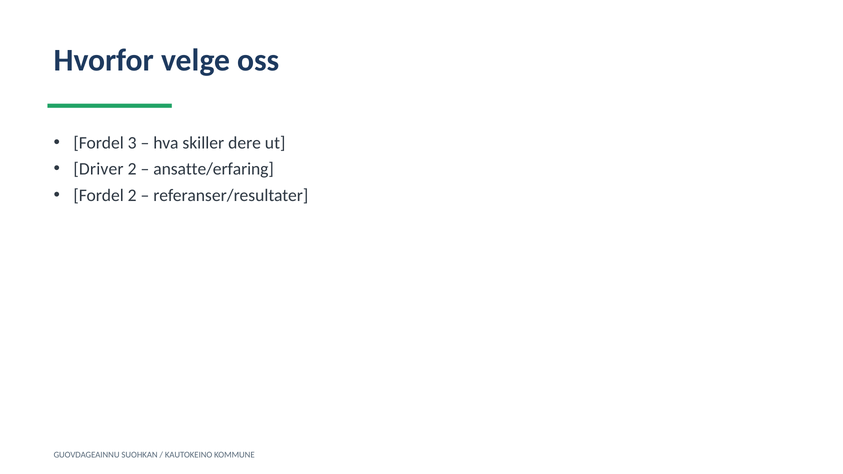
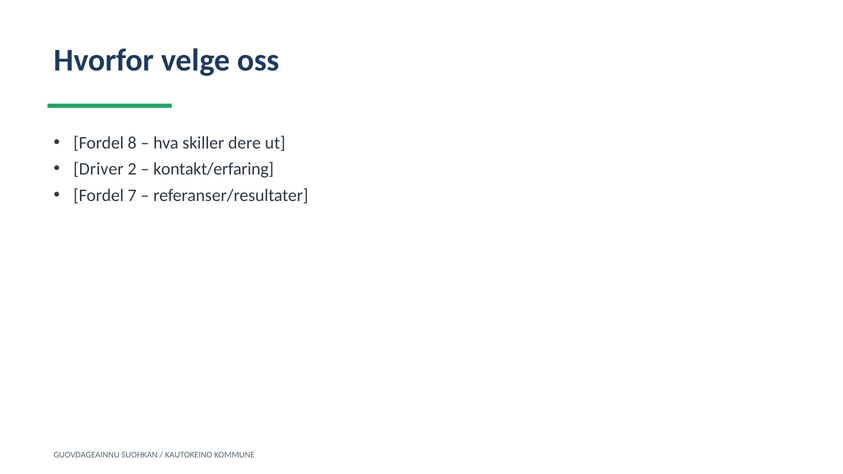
3: 3 -> 8
ansatte/erfaring: ansatte/erfaring -> kontakt/erfaring
Fordel 2: 2 -> 7
